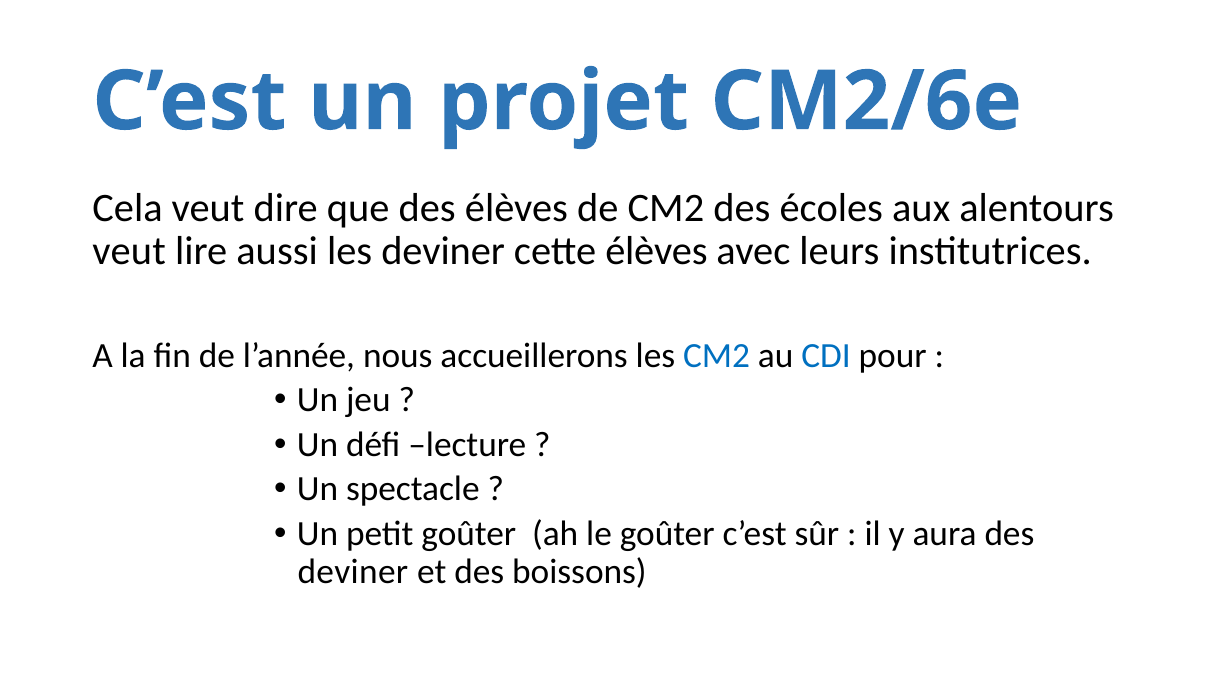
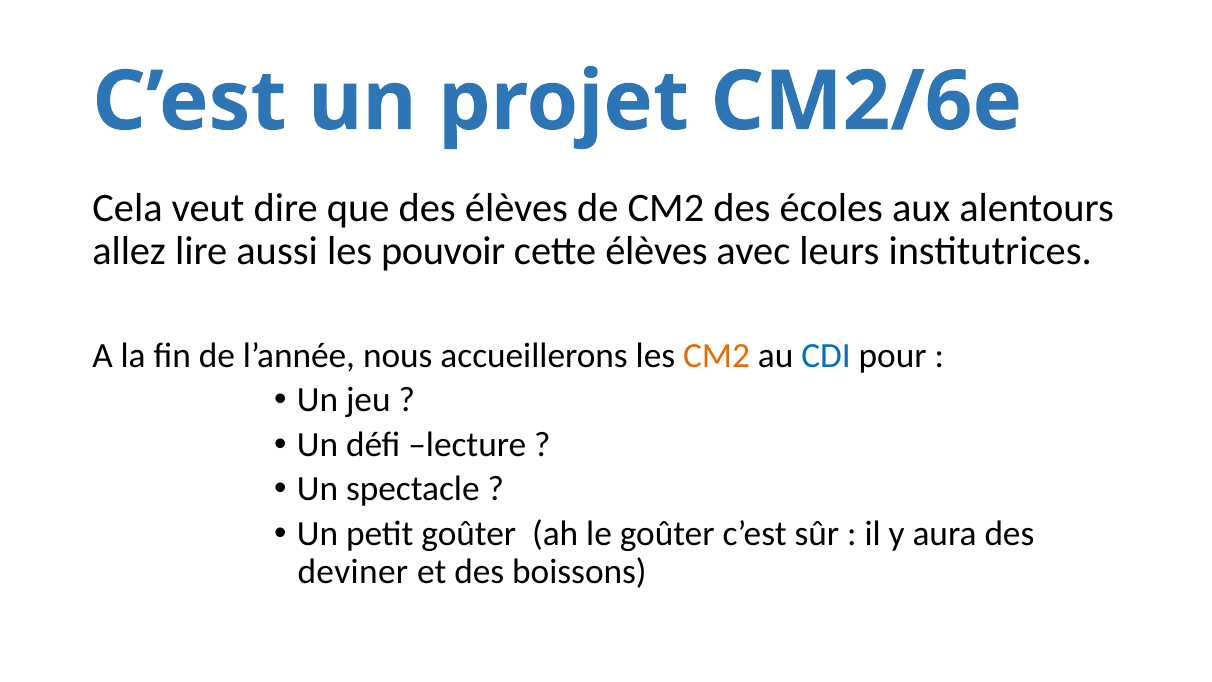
veut at (129, 251): veut -> allez
les deviner: deviner -> pouvoir
CM2 at (717, 356) colour: blue -> orange
